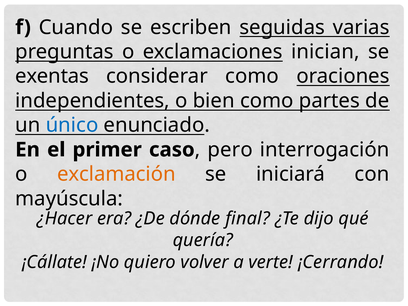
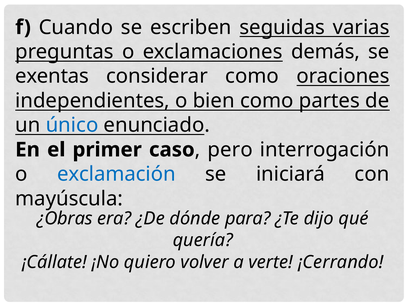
inician: inician -> demás
exclamación colour: orange -> blue
¿Hacer: ¿Hacer -> ¿Obras
final: final -> para
